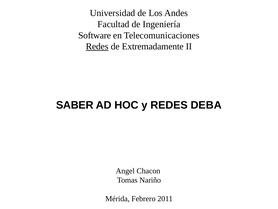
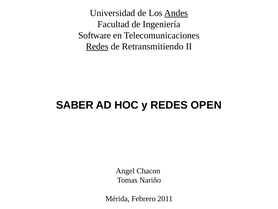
Andes underline: none -> present
Extremadamente: Extremadamente -> Retransmitiendo
DEBA: DEBA -> OPEN
